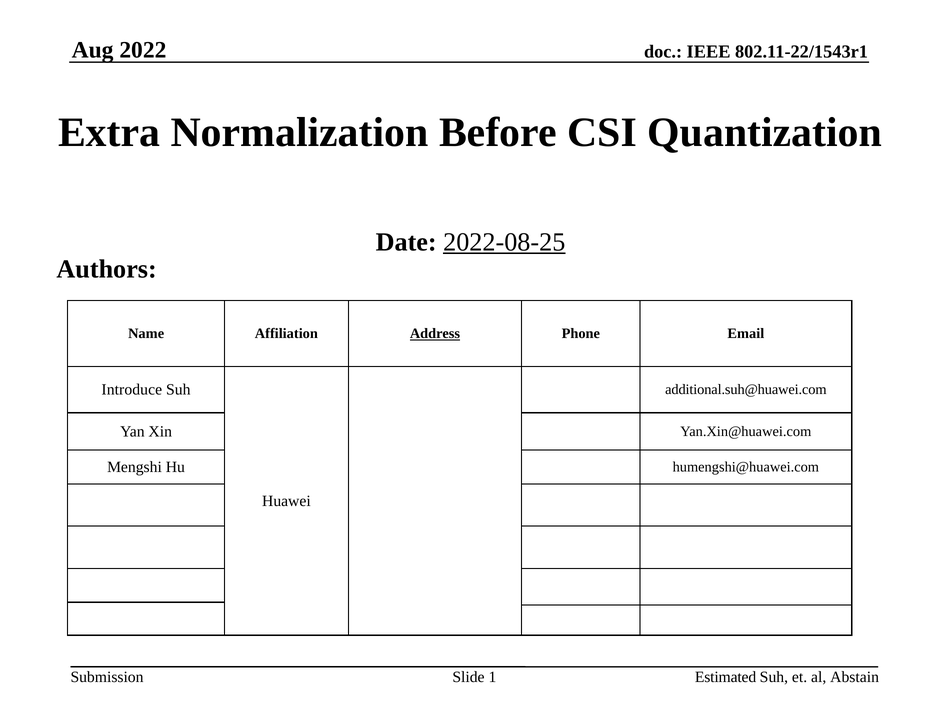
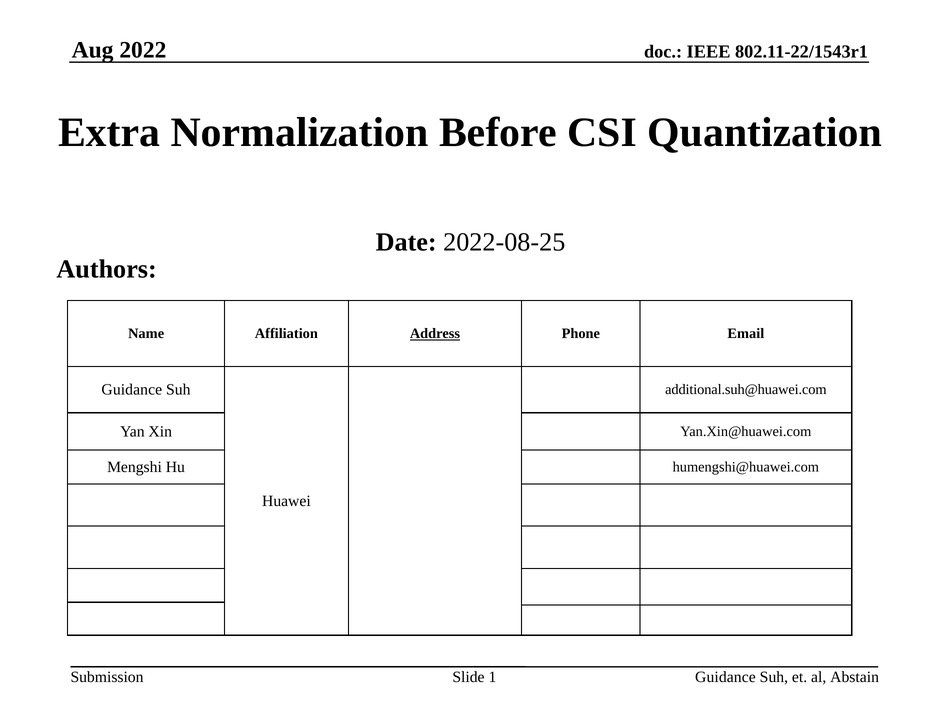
2022-08-25 underline: present -> none
Introduce at (132, 390): Introduce -> Guidance
Estimated at (726, 677): Estimated -> Guidance
